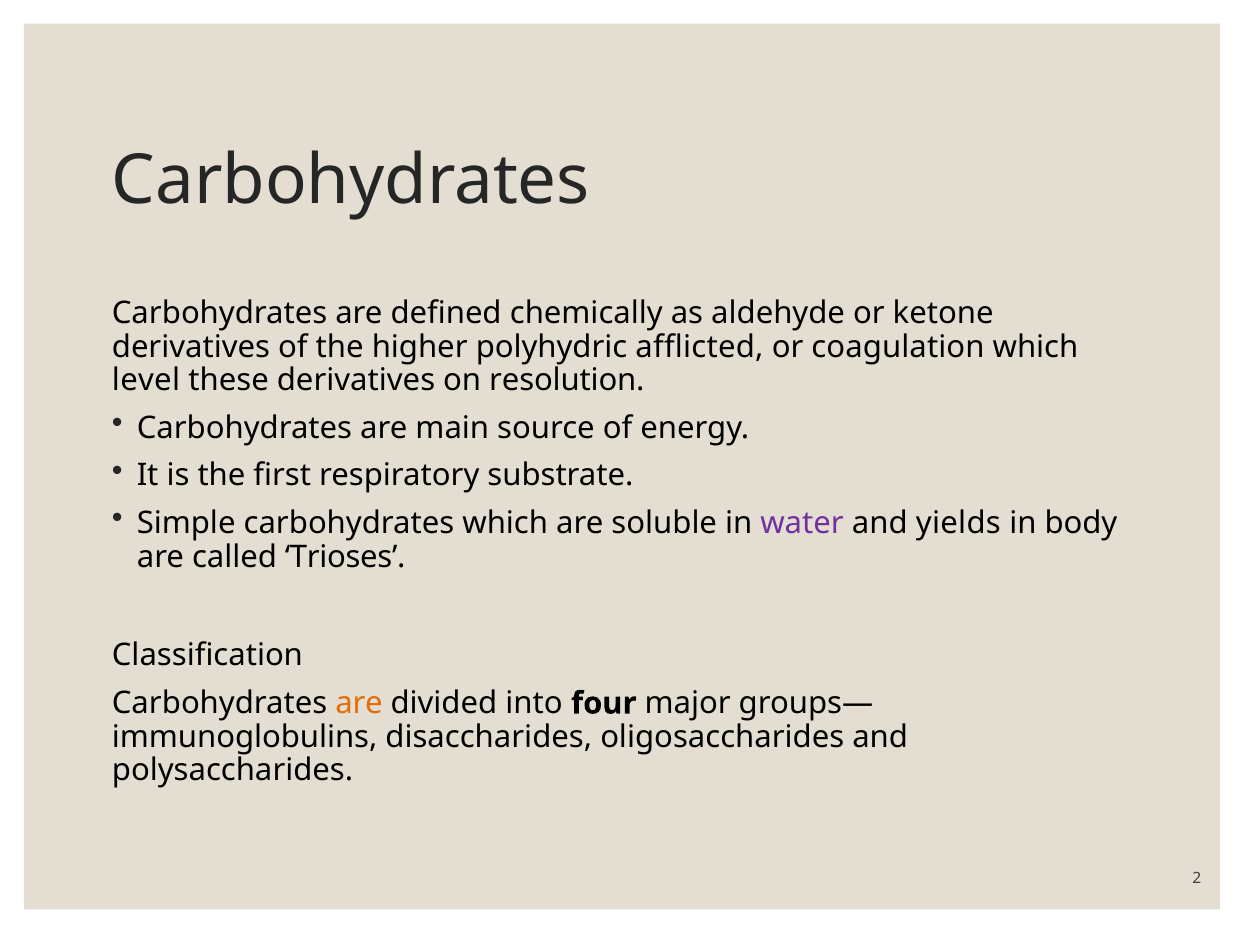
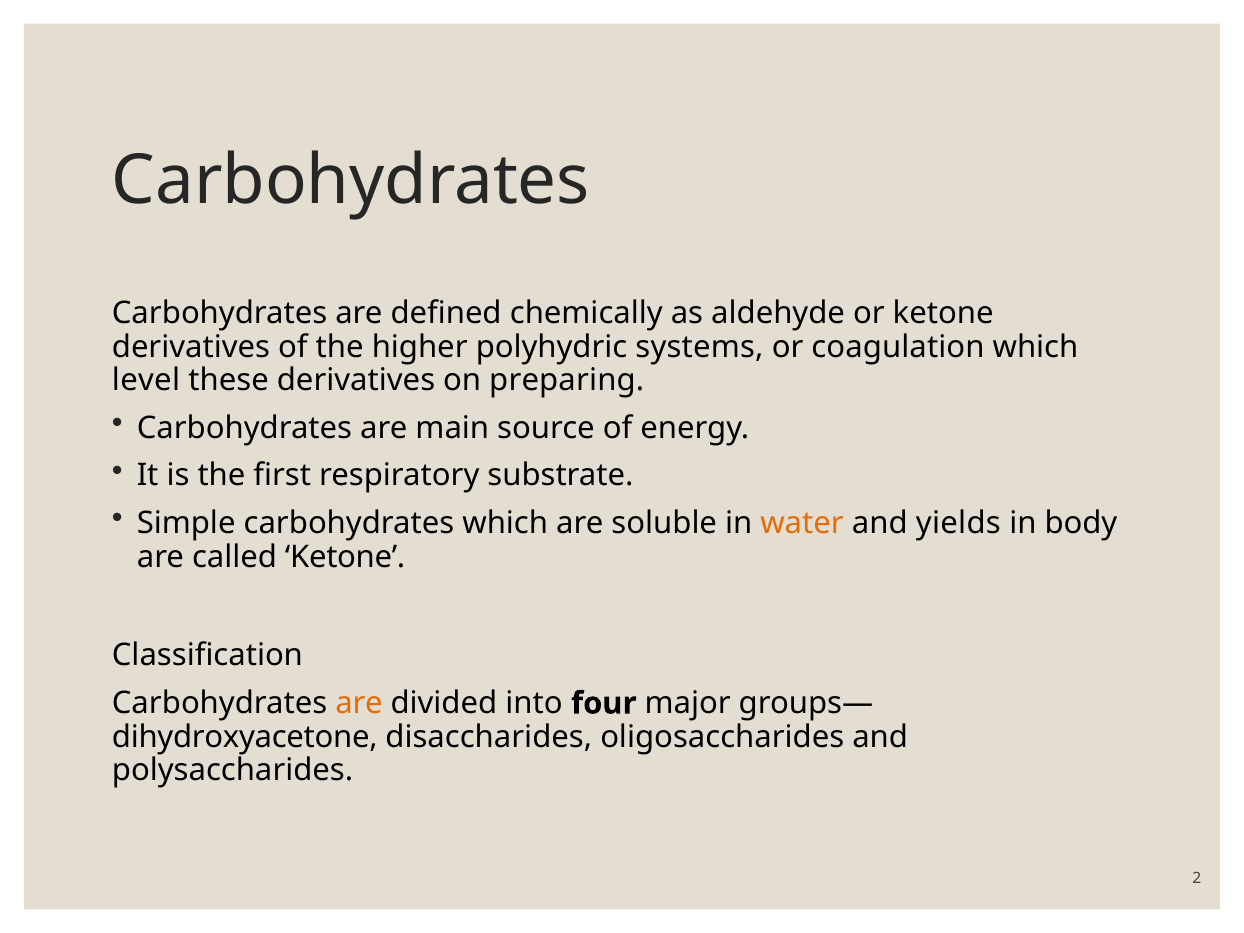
afflicted: afflicted -> systems
resolution: resolution -> preparing
water colour: purple -> orange
called Trioses: Trioses -> Ketone
immunoglobulins: immunoglobulins -> dihydroxyacetone
